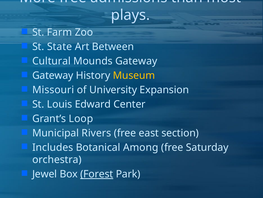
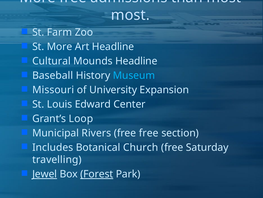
plays at (130, 15): plays -> most
St State: State -> More
Art Between: Between -> Headline
Mounds Gateway: Gateway -> Headline
Gateway at (53, 75): Gateway -> Baseball
Museum colour: yellow -> light blue
free east: east -> free
Among: Among -> Church
orchestra: orchestra -> travelling
Jewel underline: none -> present
